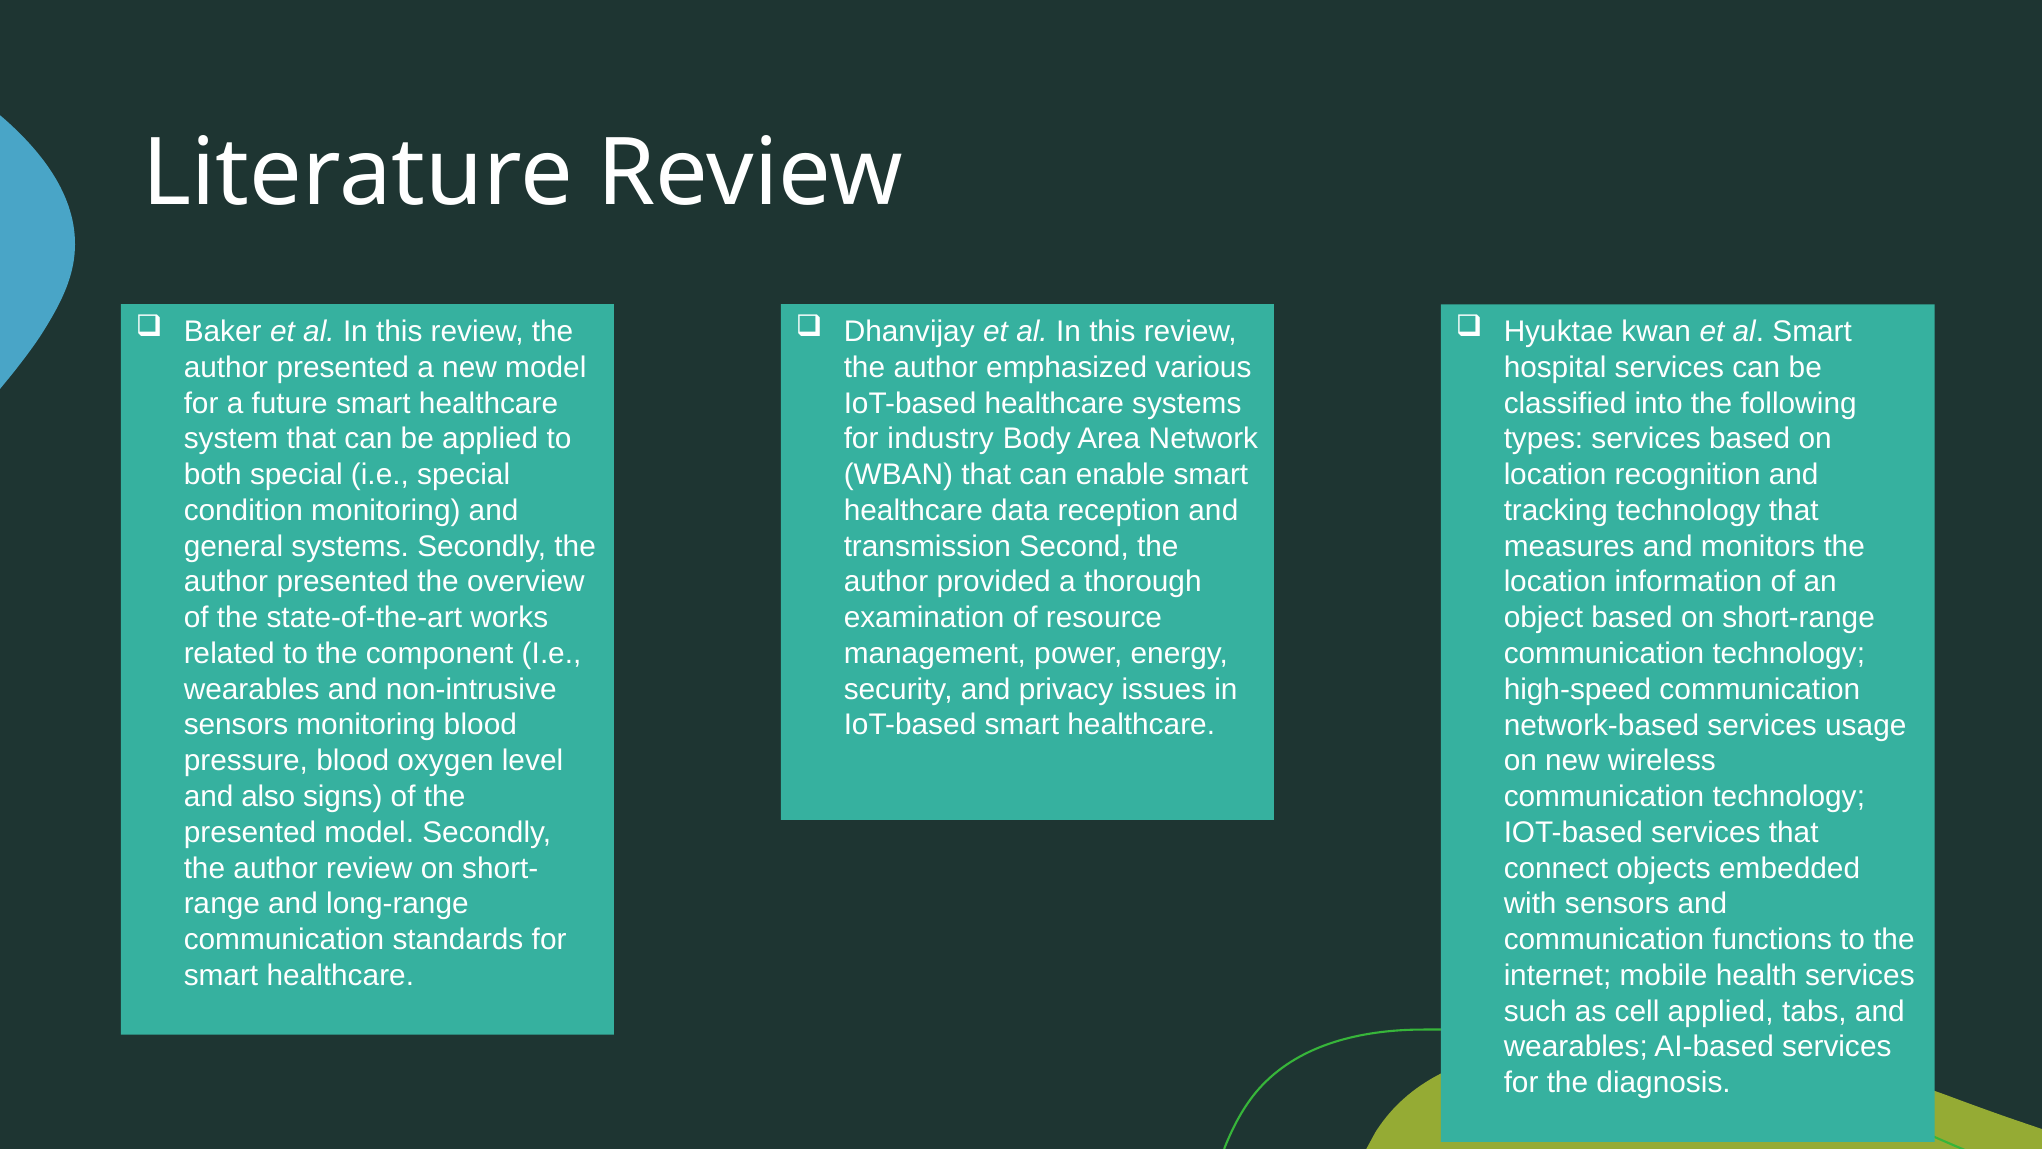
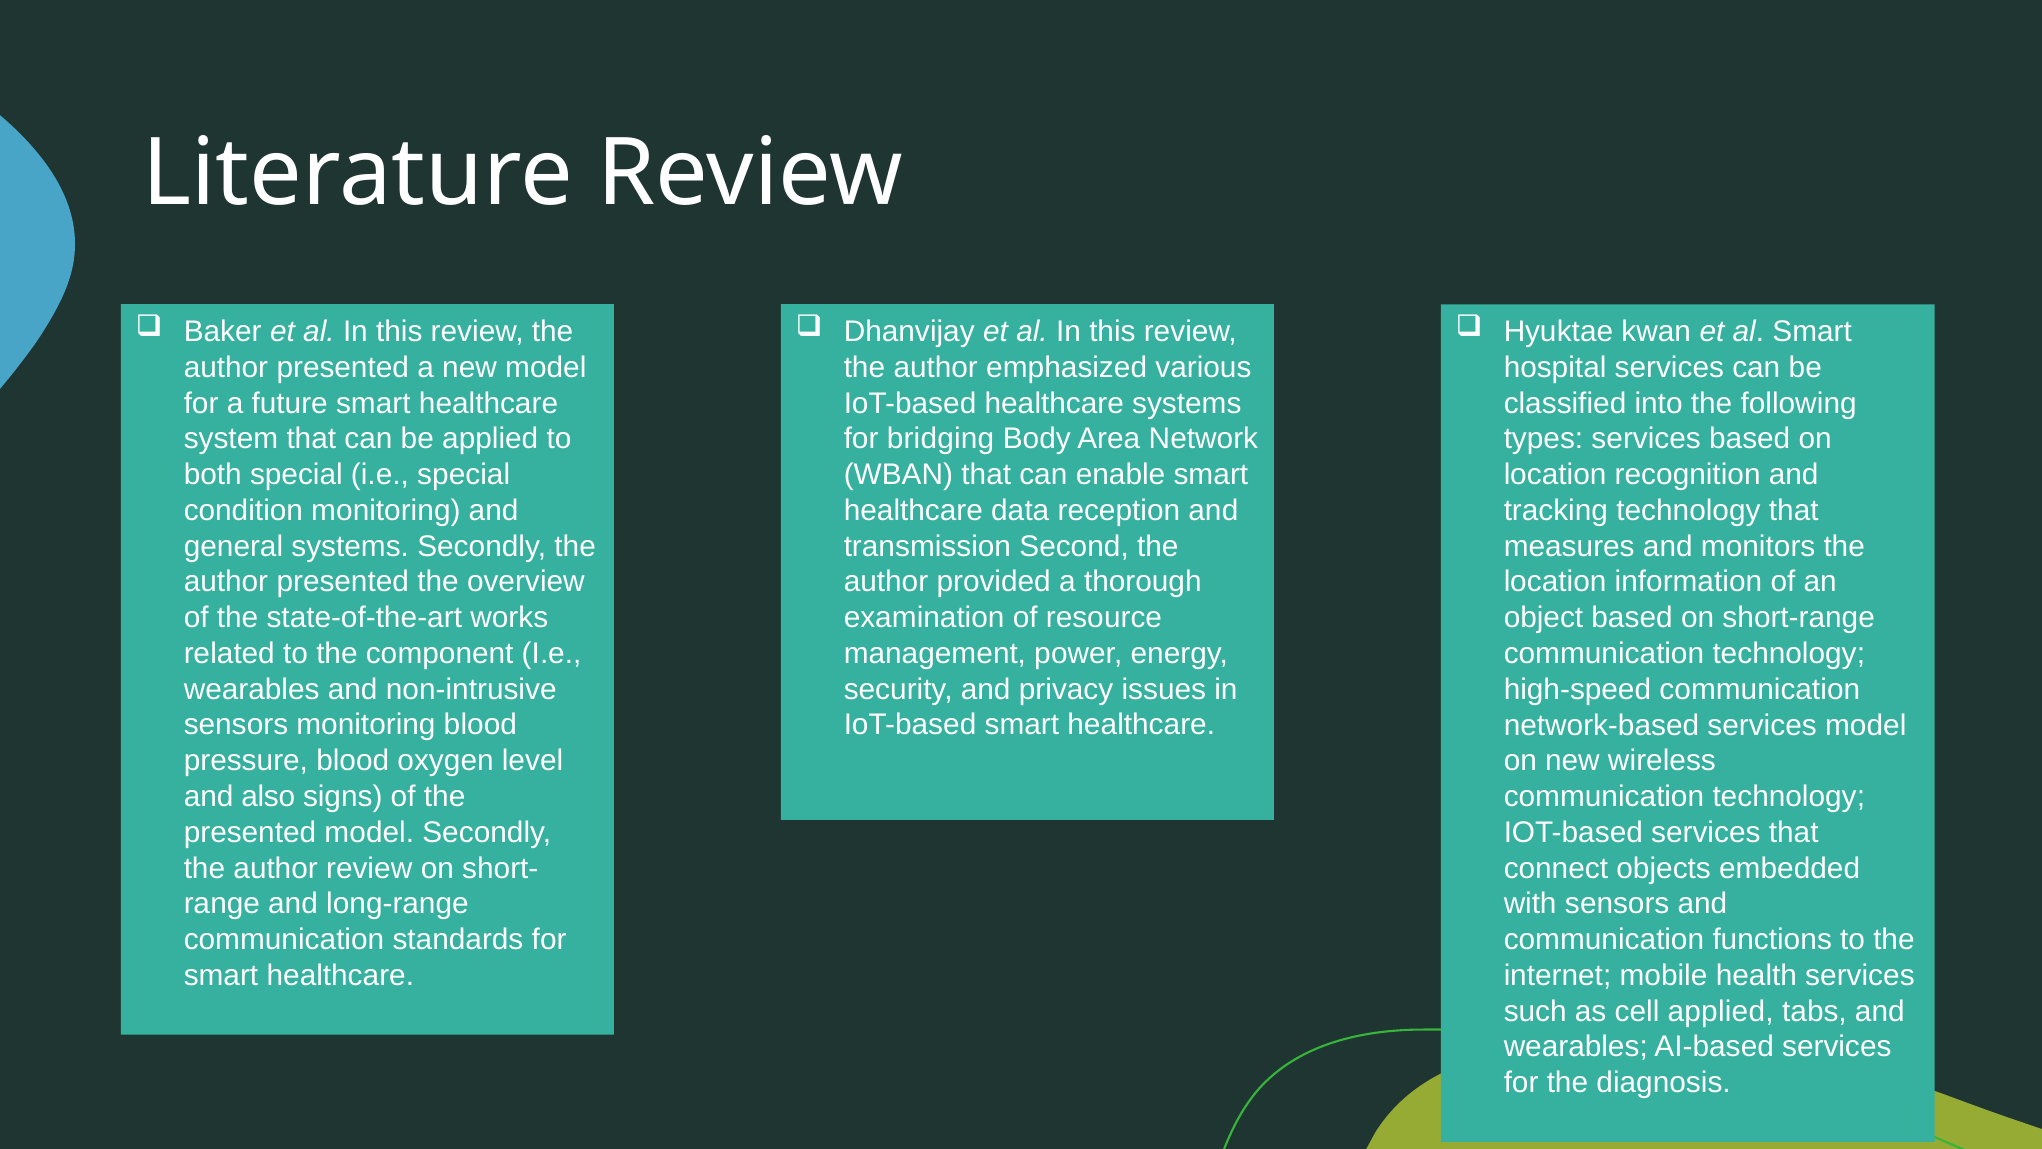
industry: industry -> bridging
services usage: usage -> model
